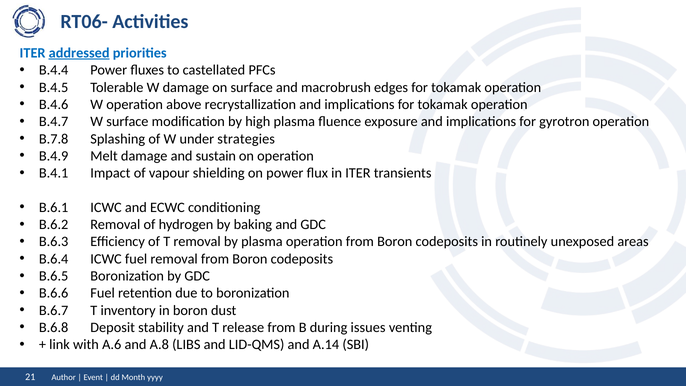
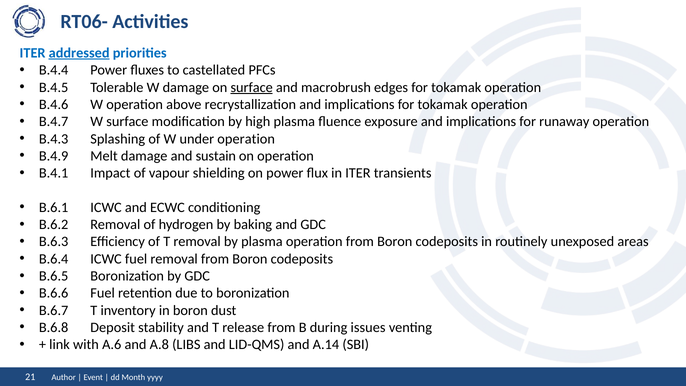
surface at (252, 87) underline: none -> present
gyrotron: gyrotron -> runaway
B.7.8: B.7.8 -> B.4.3
under strategies: strategies -> operation
